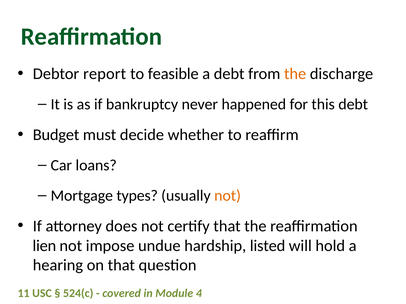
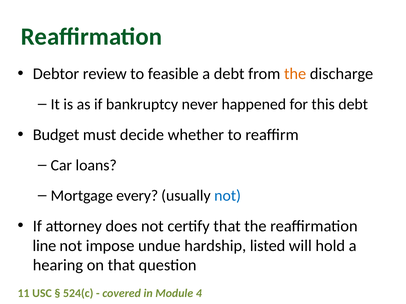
report: report -> review
types: types -> every
not at (228, 196) colour: orange -> blue
lien: lien -> line
